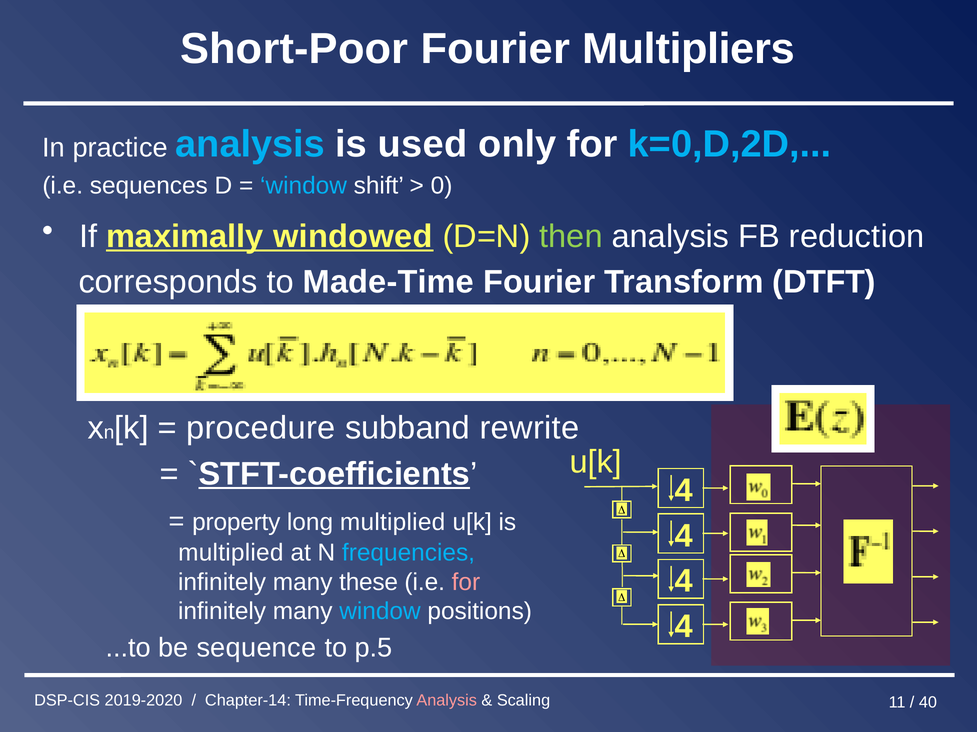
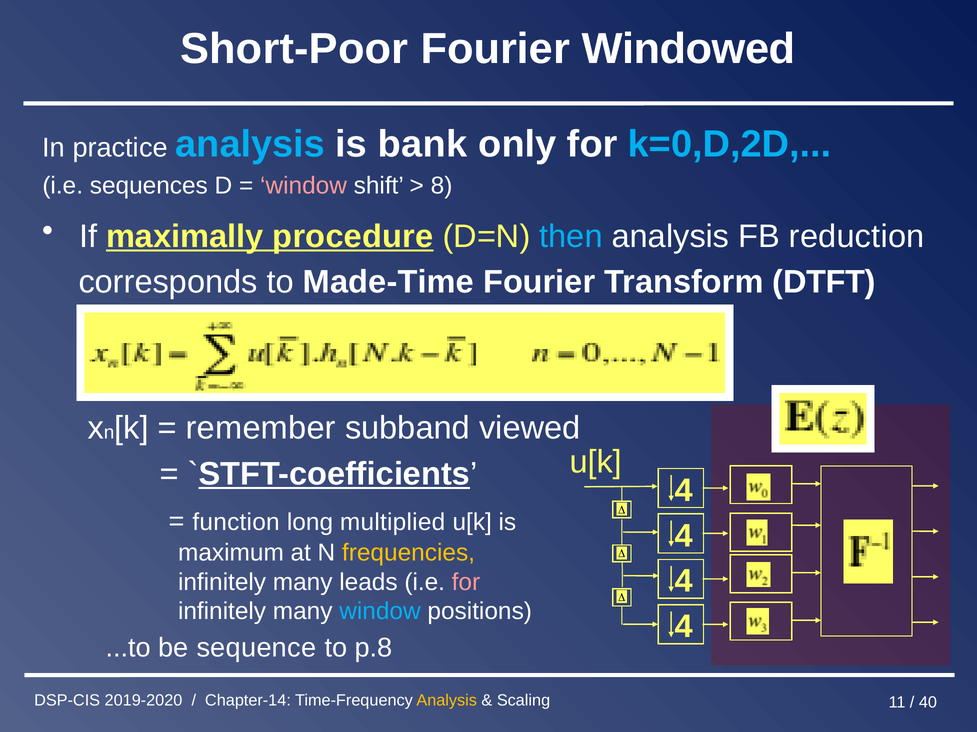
Multipliers: Multipliers -> Windowed
used: used -> bank
window at (304, 186) colour: light blue -> pink
0: 0 -> 8
windowed: windowed -> procedure
then colour: light green -> light blue
procedure: procedure -> remember
rewrite: rewrite -> viewed
property: property -> function
multiplied at (231, 553): multiplied -> maximum
frequencies colour: light blue -> yellow
these: these -> leads
p.5: p.5 -> p.8
Analysis at (447, 701) colour: pink -> yellow
